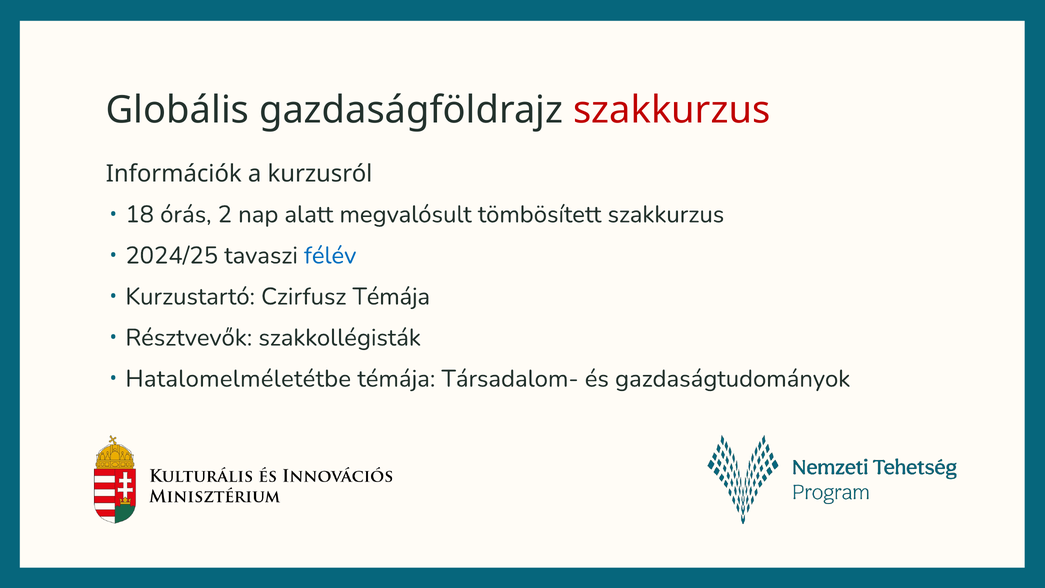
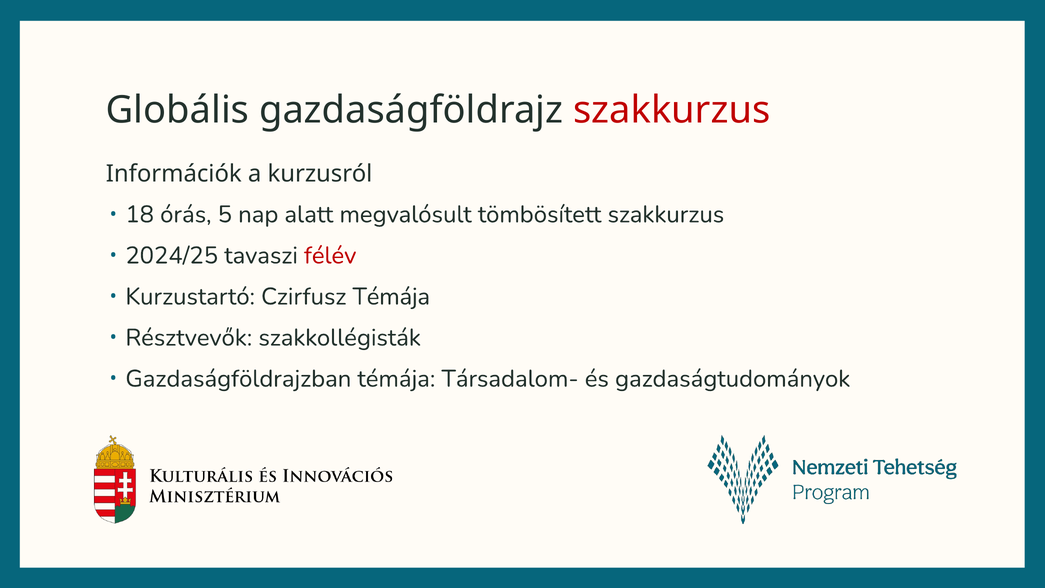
2: 2 -> 5
félév colour: blue -> red
Hatalomelméletétbe: Hatalomelméletétbe -> Gazdaságföldrajzban
